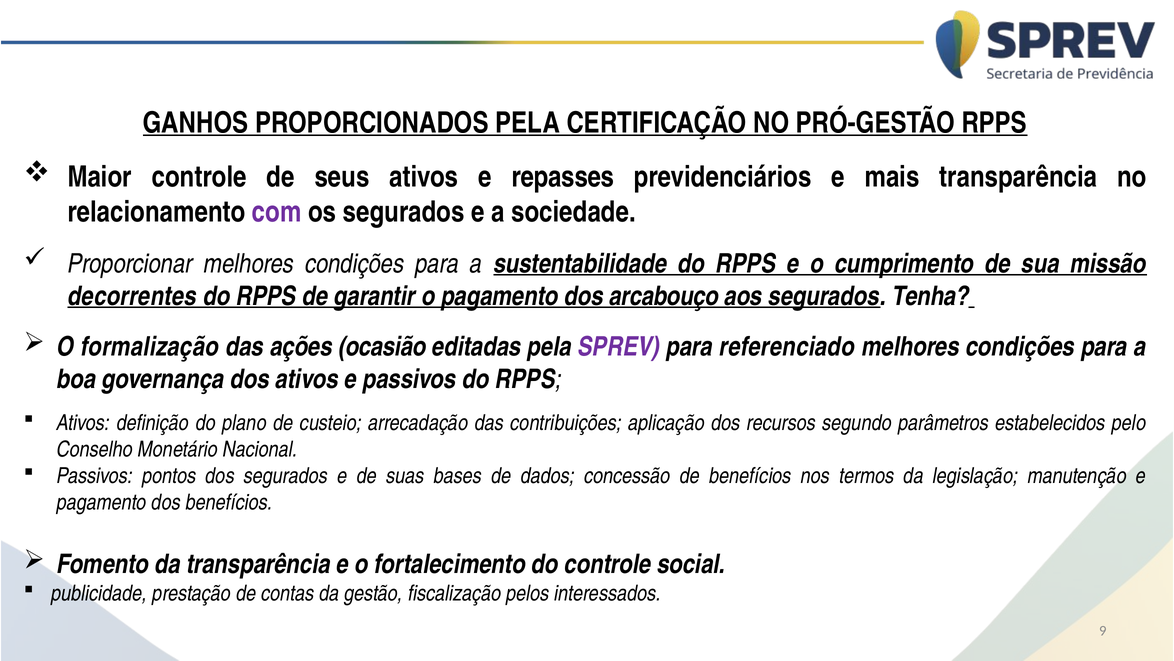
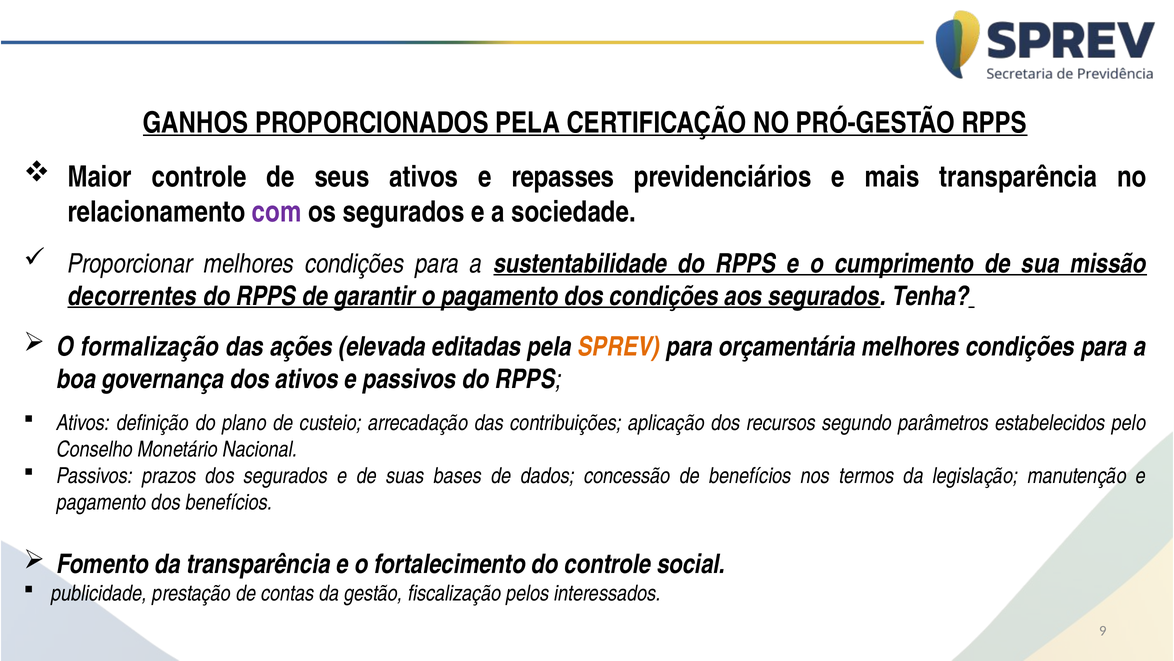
dos arcabouço: arcabouço -> condições
ocasião: ocasião -> elevada
SPREV colour: purple -> orange
referenciado: referenciado -> orçamentária
pontos: pontos -> prazos
